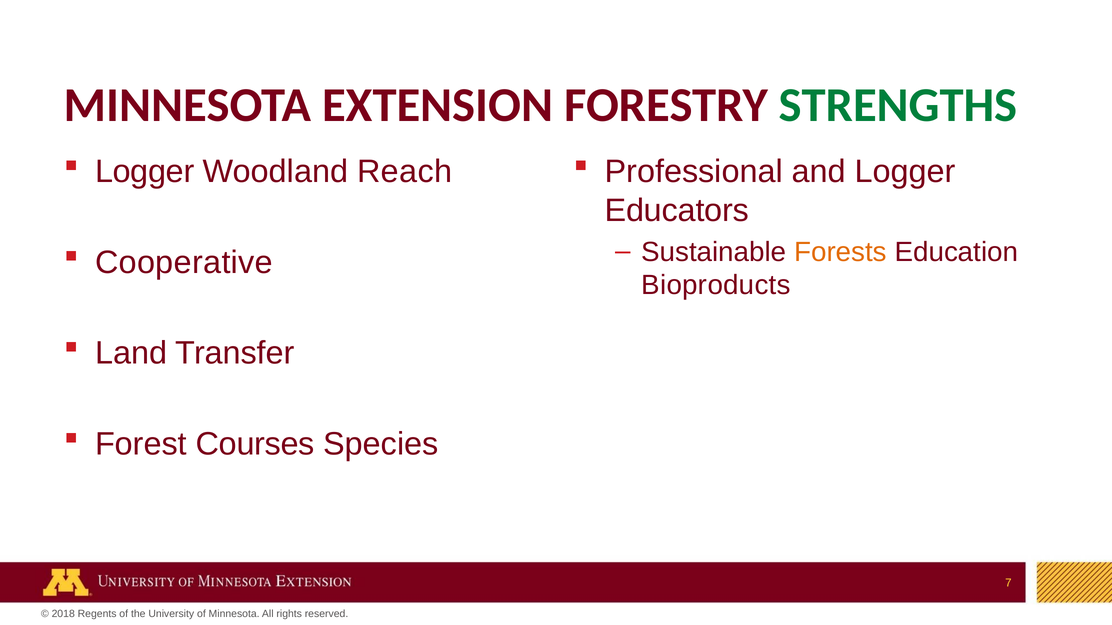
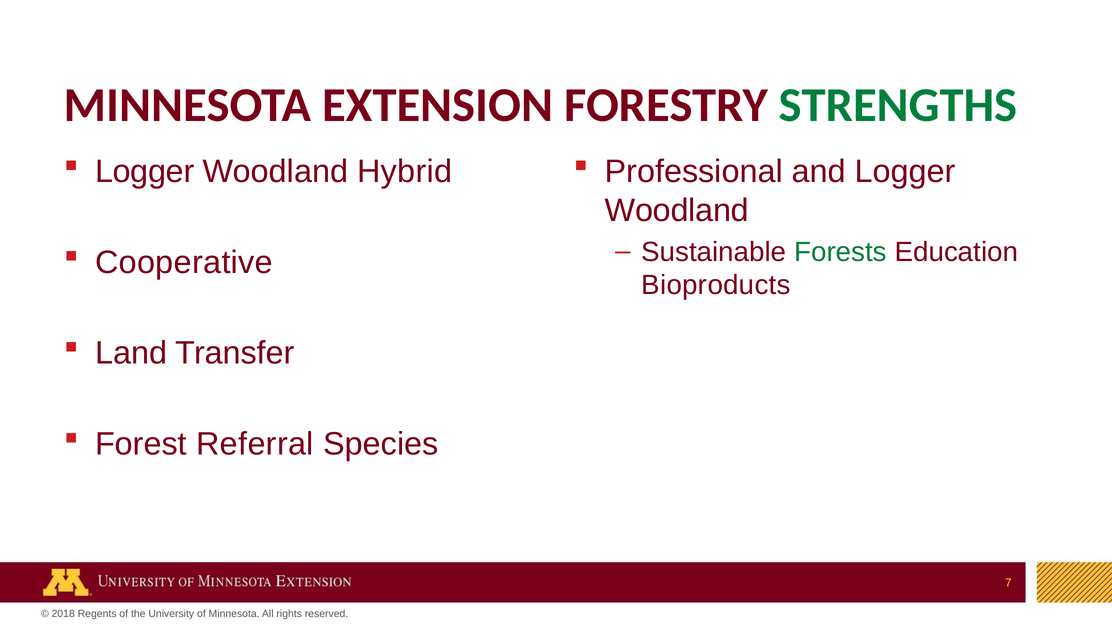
Reach: Reach -> Hybrid
Educators at (677, 211): Educators -> Woodland
Forests colour: orange -> green
Courses: Courses -> Referral
